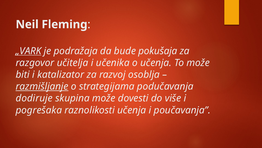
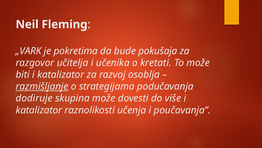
„VARK underline: present -> none
podražaja: podražaja -> pokretima
o učenja: učenja -> kretati
pogrešaka at (39, 110): pogrešaka -> katalizator
